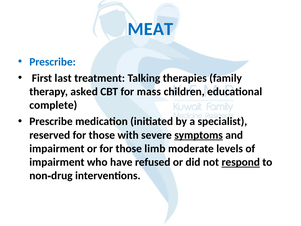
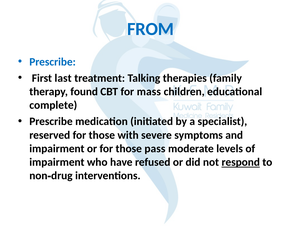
MEAT: MEAT -> FROM
asked: asked -> found
symptoms underline: present -> none
limb: limb -> pass
